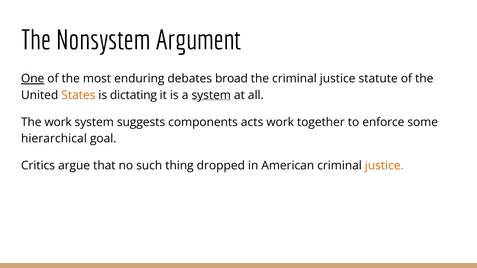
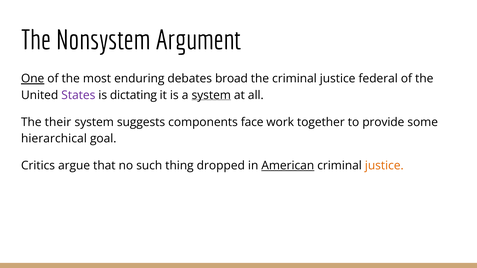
statute: statute -> federal
States colour: orange -> purple
The work: work -> their
acts: acts -> face
enforce: enforce -> provide
American underline: none -> present
